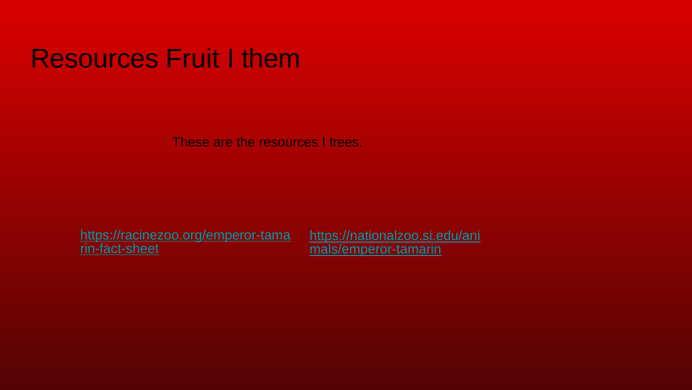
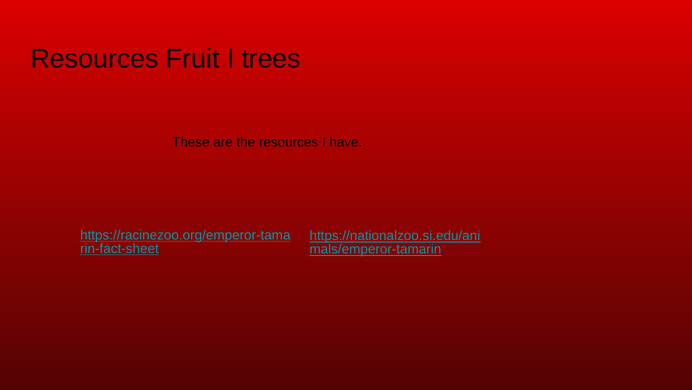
them: them -> trees
trees: trees -> have
